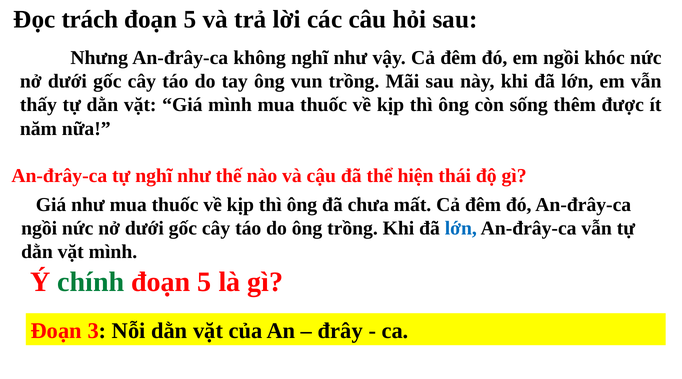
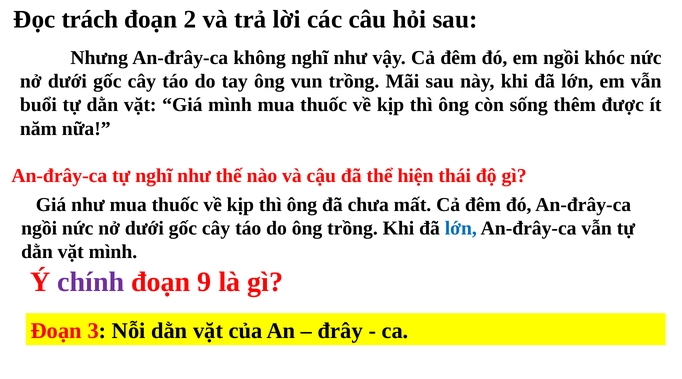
5 at (190, 19): 5 -> 2
thấy: thấy -> buổi
chính colour: green -> purple
5 at (205, 282): 5 -> 9
